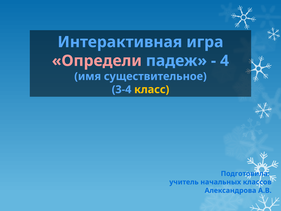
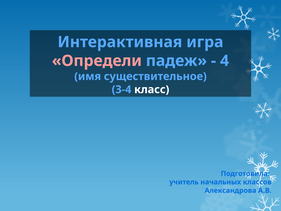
класс colour: yellow -> white
